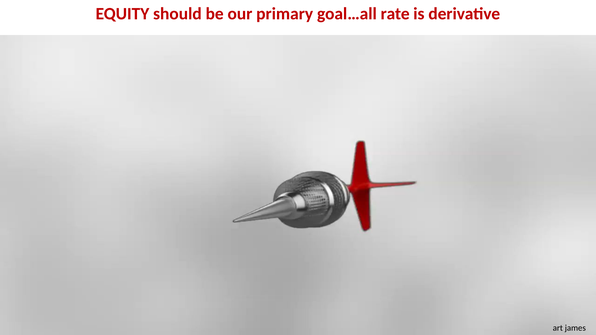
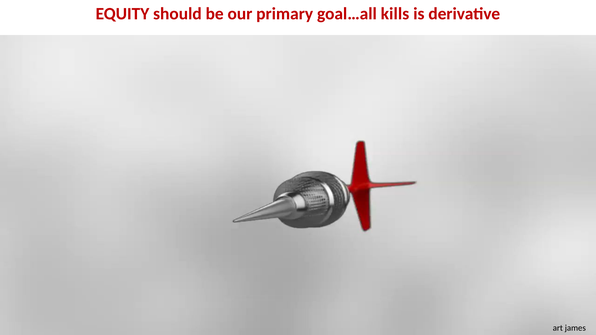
rate: rate -> kills
